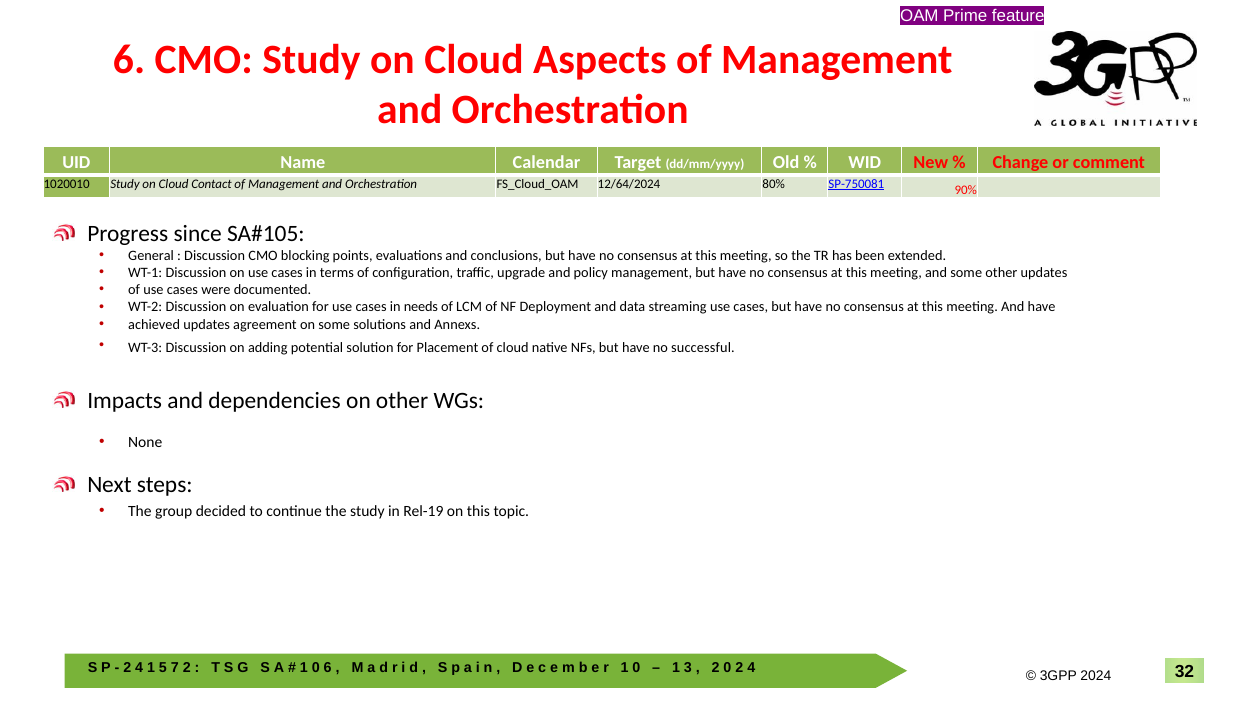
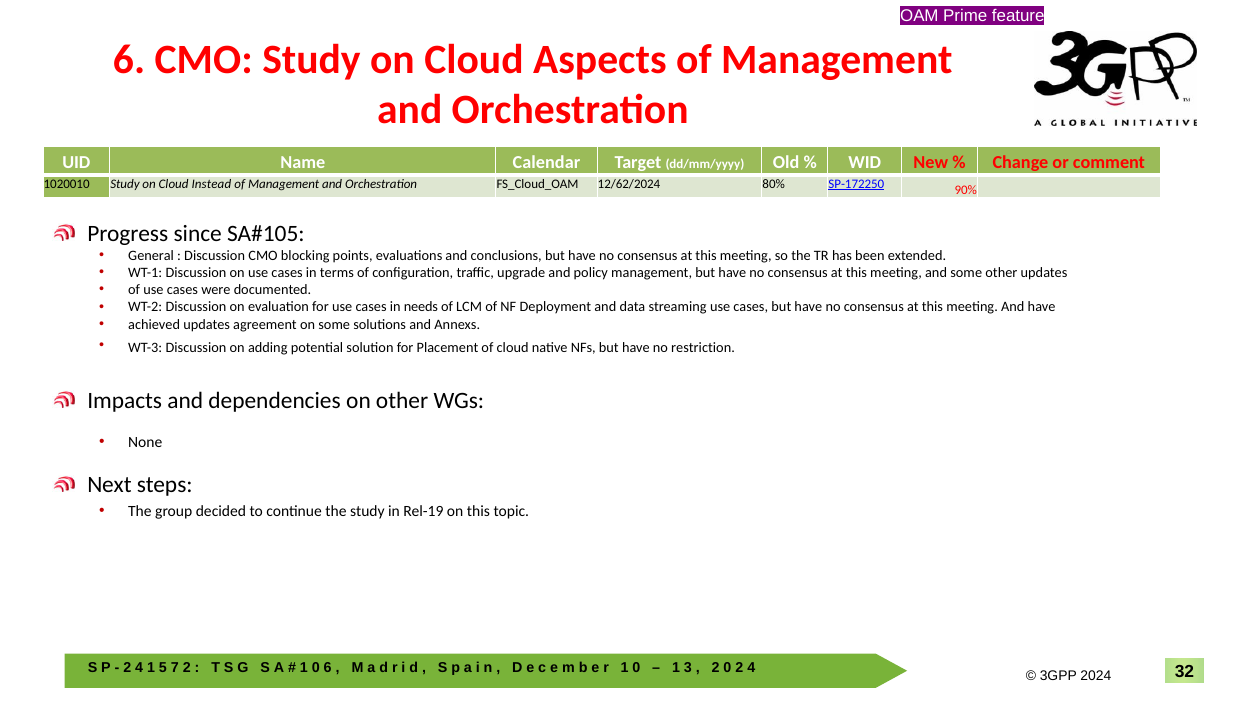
Contact: Contact -> Instead
12/64/2024: 12/64/2024 -> 12/62/2024
SP-750081: SP-750081 -> SP-172250
successful: successful -> restriction
